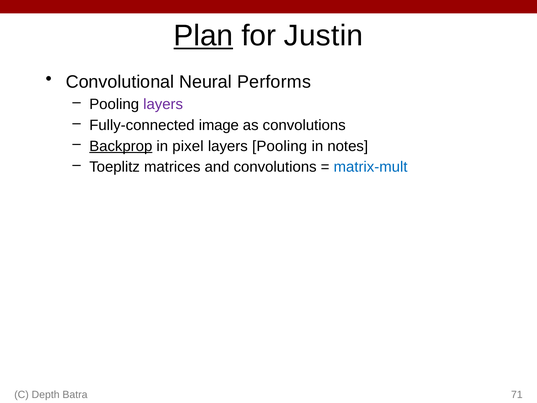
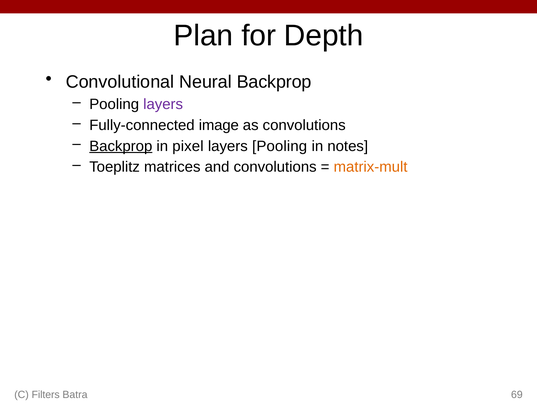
Plan underline: present -> none
Justin: Justin -> Depth
Neural Performs: Performs -> Backprop
matrix-mult colour: blue -> orange
Depth: Depth -> Filters
71: 71 -> 69
